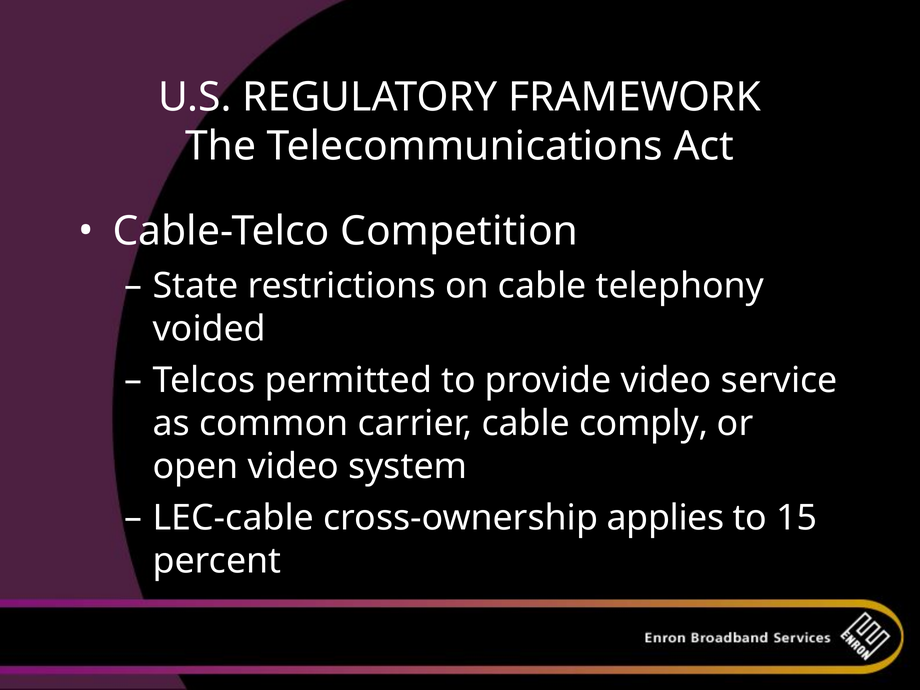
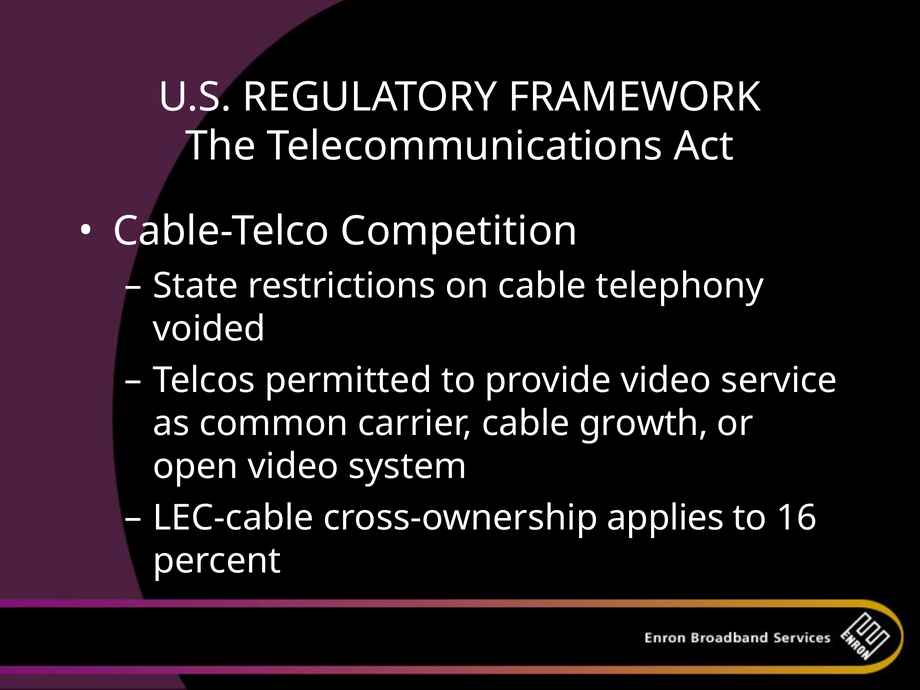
comply: comply -> growth
15: 15 -> 16
